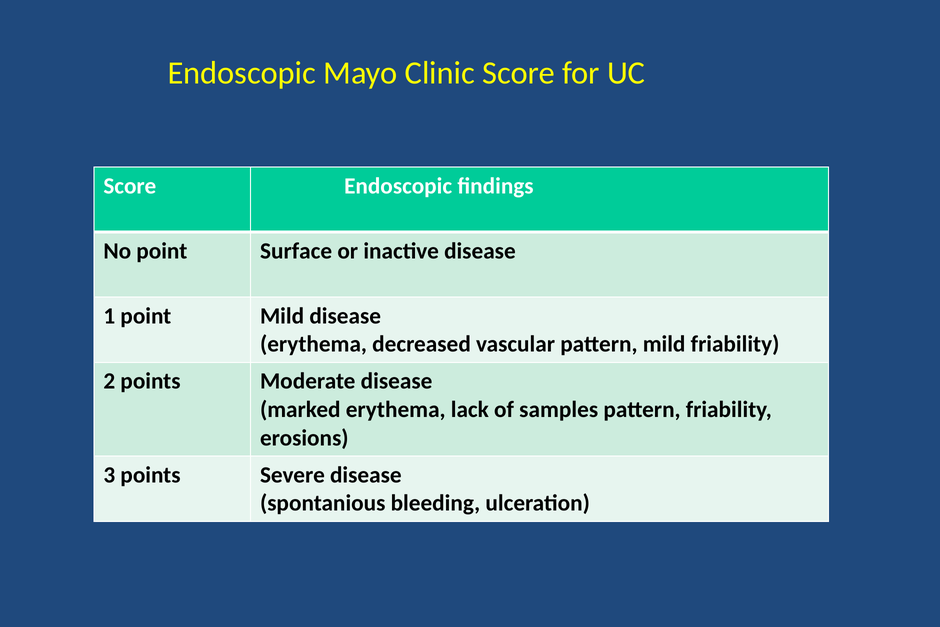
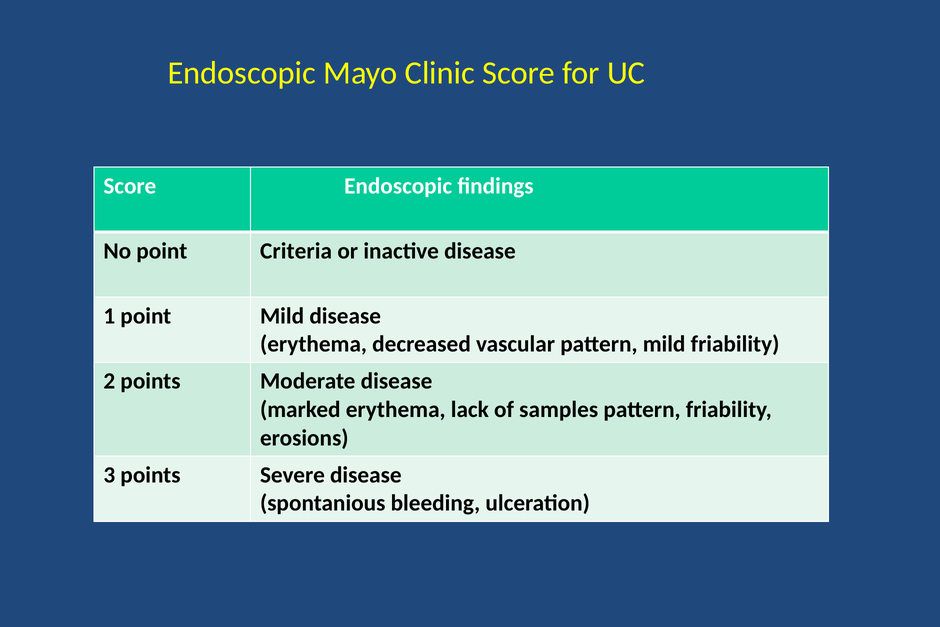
Surface: Surface -> Criteria
